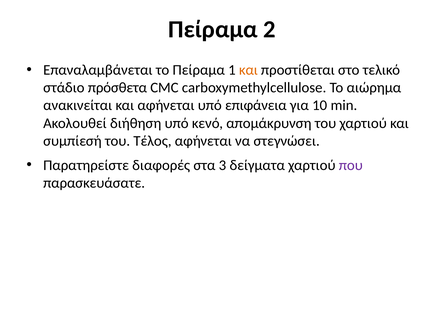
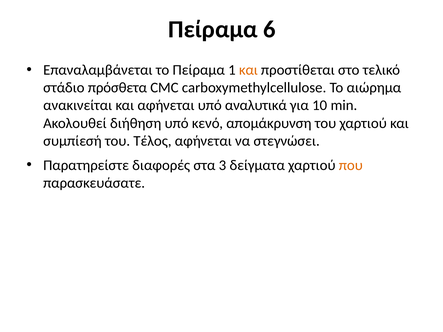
2: 2 -> 6
επιφάνεια: επιφάνεια -> αναλυτικά
που colour: purple -> orange
